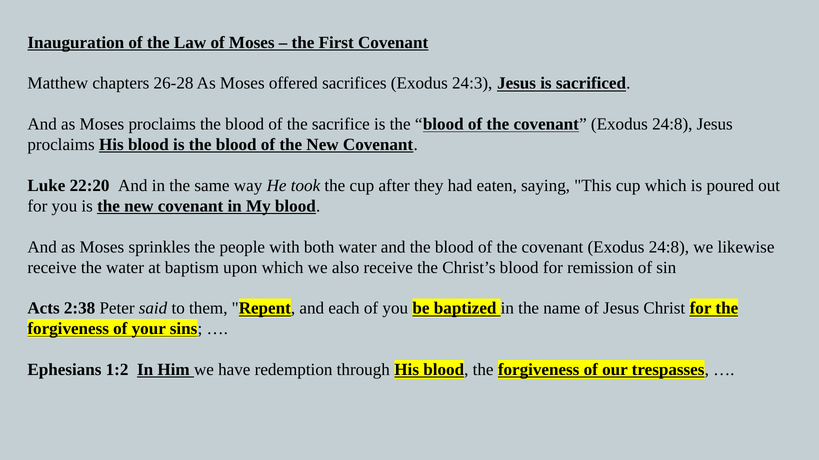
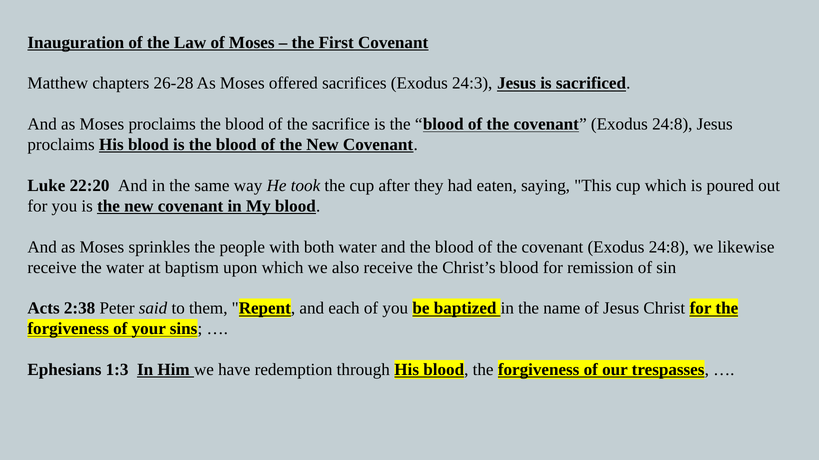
1:2: 1:2 -> 1:3
